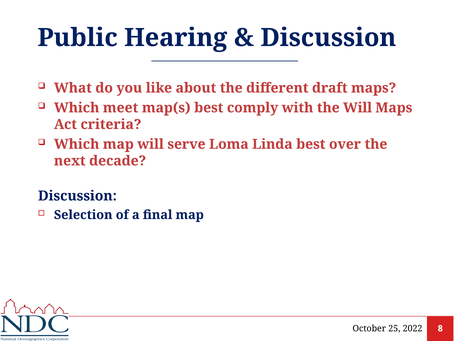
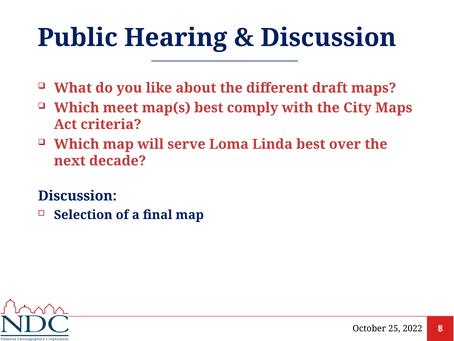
the Will: Will -> City
